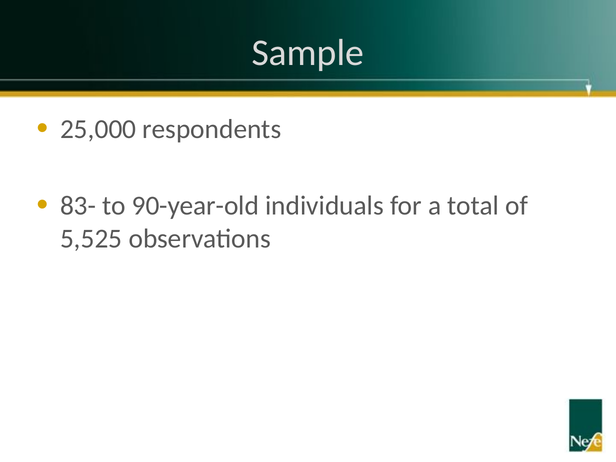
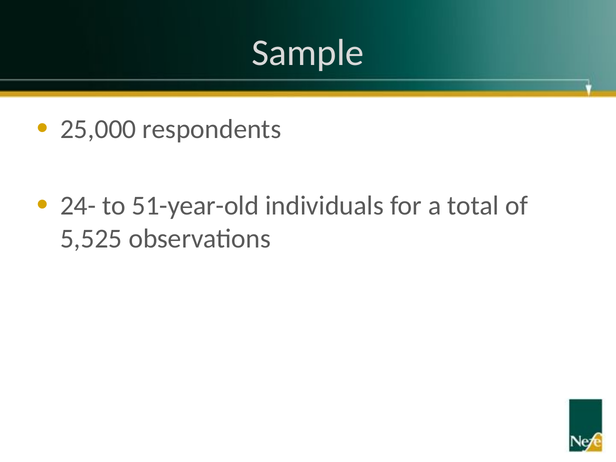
83-: 83- -> 24-
90-year-old: 90-year-old -> 51-year-old
